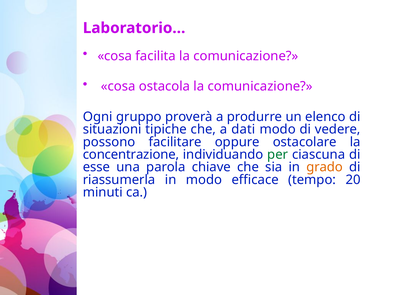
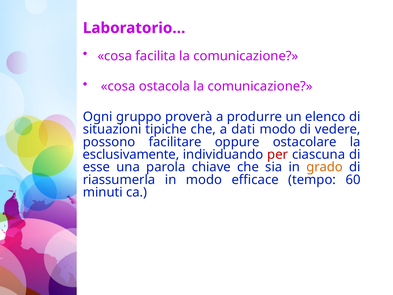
concentrazione: concentrazione -> esclusivamente
per colour: green -> red
20: 20 -> 60
